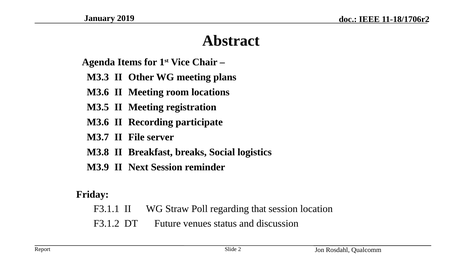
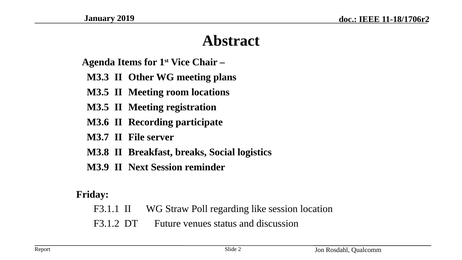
M3.6 at (98, 92): M3.6 -> M3.5
that: that -> like
